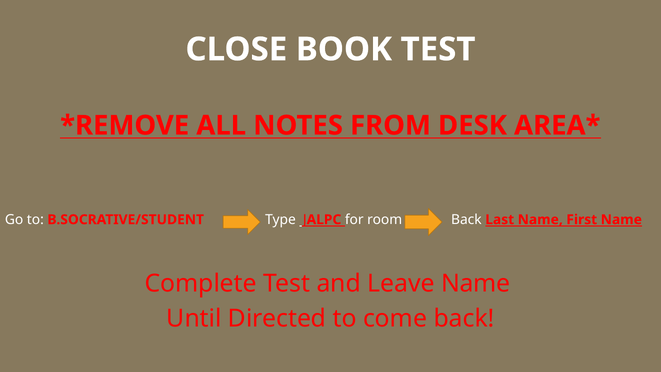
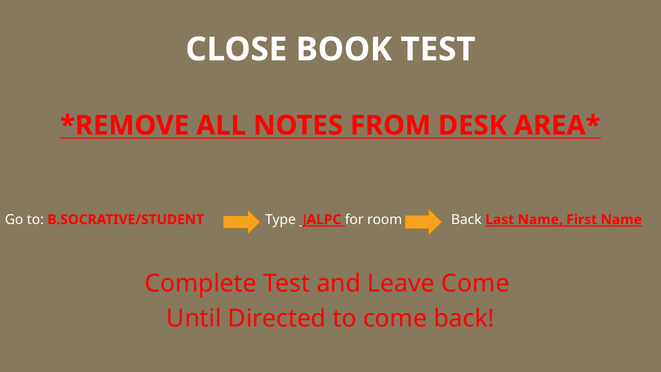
Leave Name: Name -> Come
